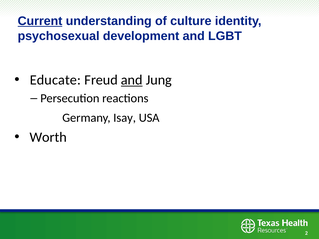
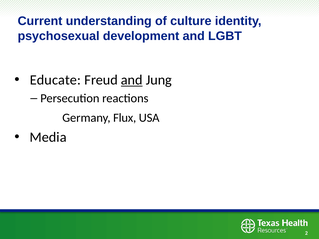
Current underline: present -> none
Isay: Isay -> Flux
Worth: Worth -> Media
